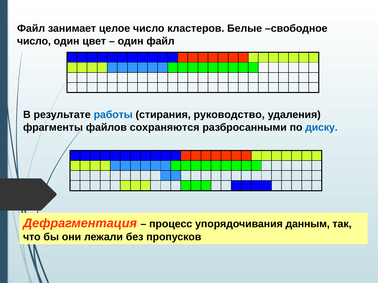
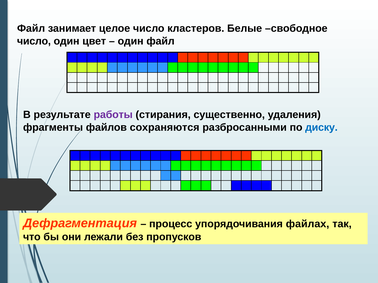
работы colour: blue -> purple
руководство: руководство -> существенно
данным: данным -> файлах
